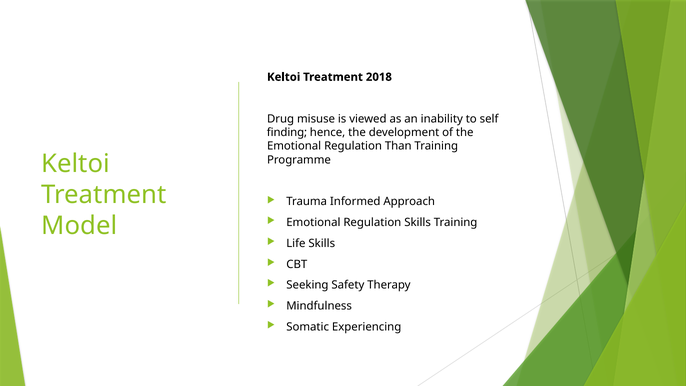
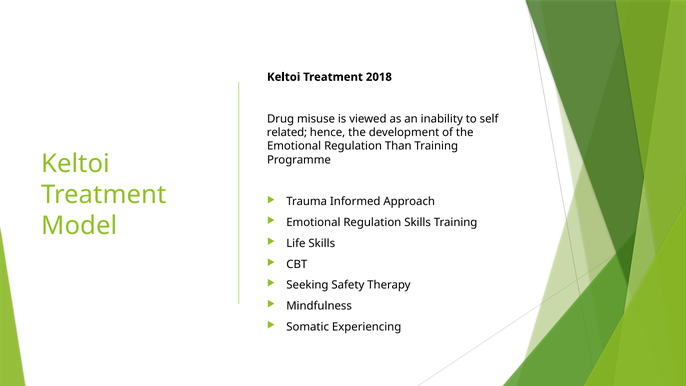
finding: finding -> related
